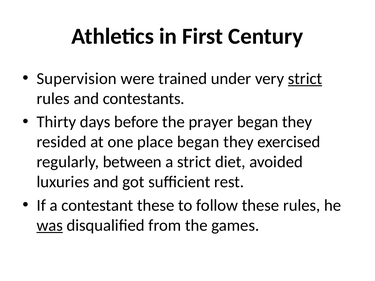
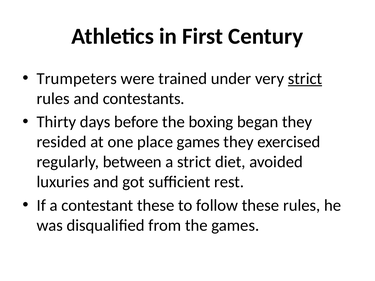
Supervision: Supervision -> Trumpeters
prayer: prayer -> boxing
place began: began -> games
was underline: present -> none
